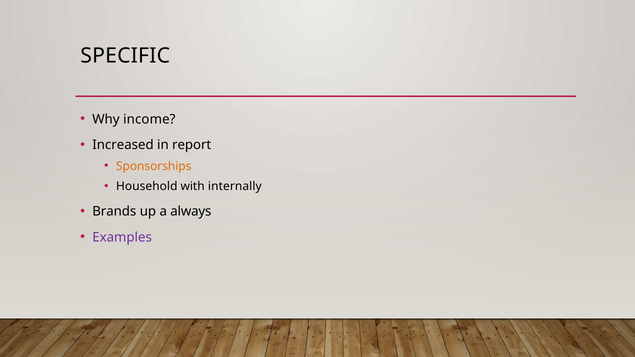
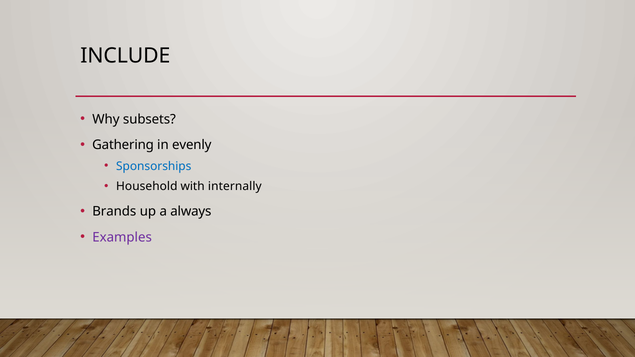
SPECIFIC: SPECIFIC -> INCLUDE
income: income -> subsets
Increased: Increased -> Gathering
report: report -> evenly
Sponsorships colour: orange -> blue
